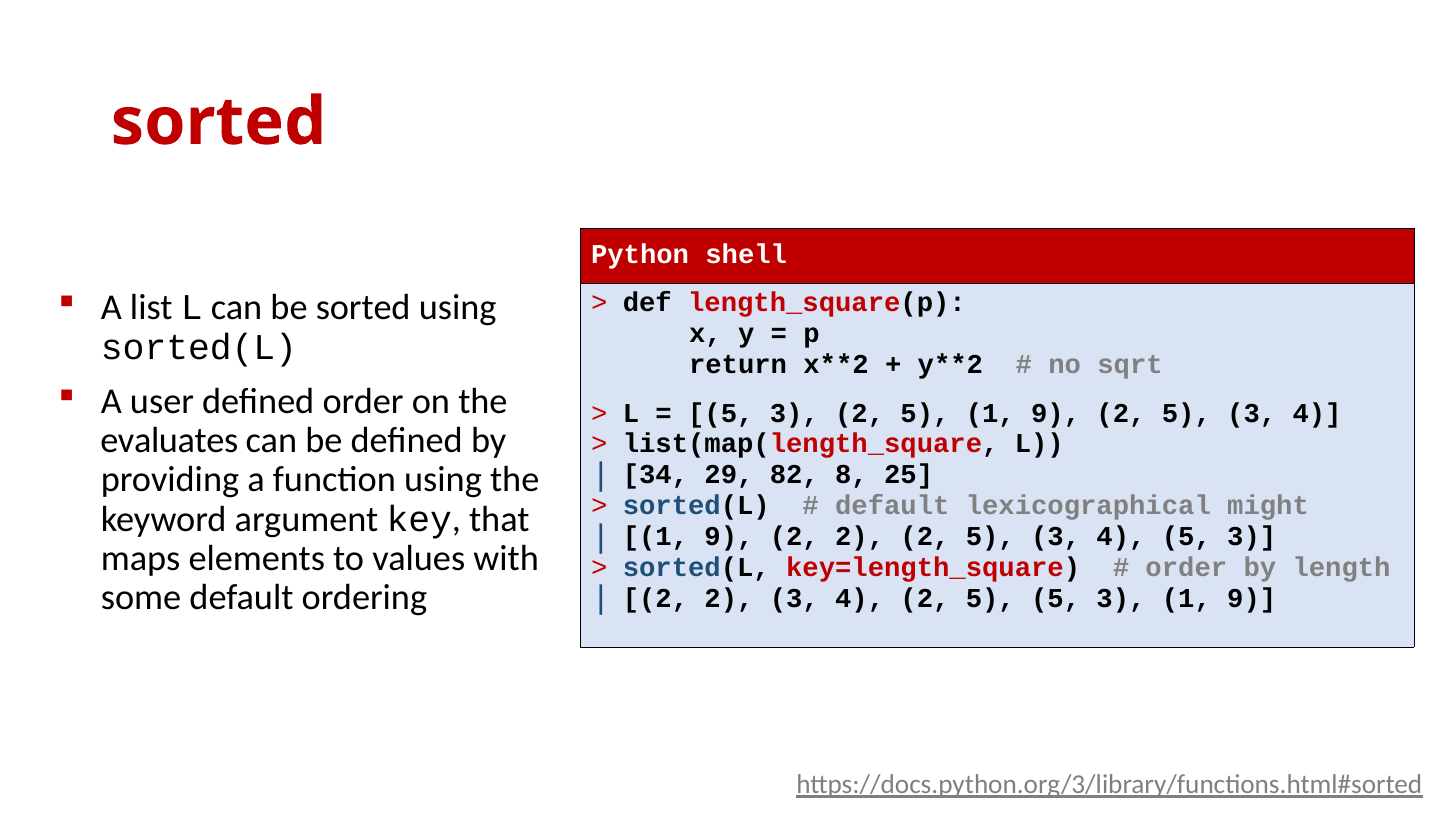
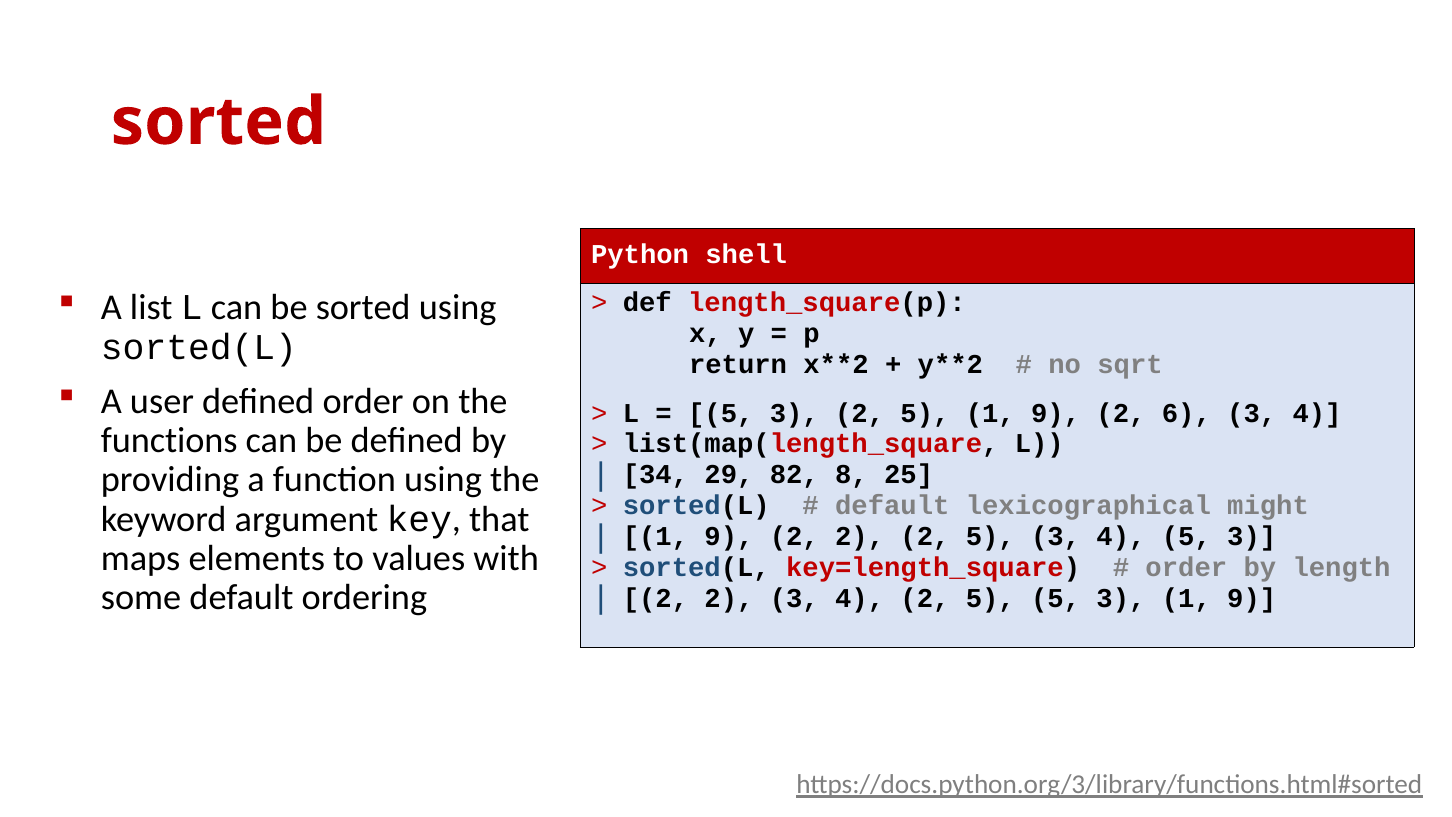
9 2 5: 5 -> 6
evaluates: evaluates -> functions
